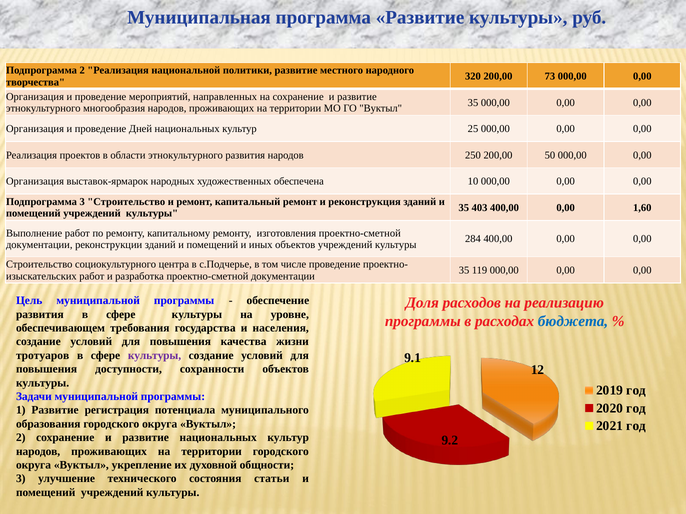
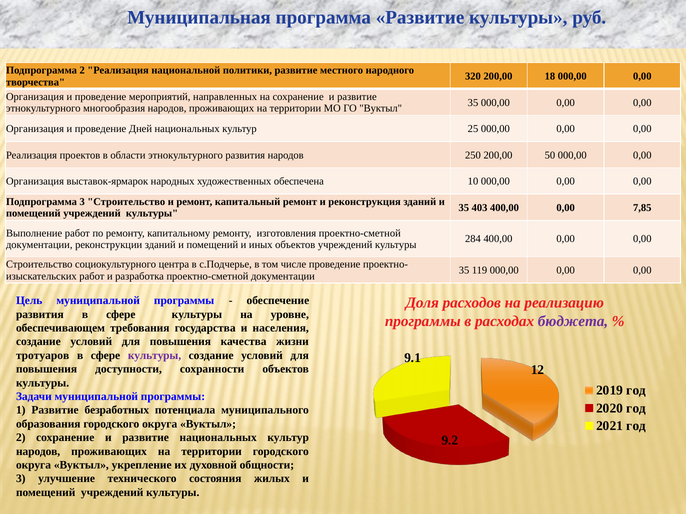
73: 73 -> 18
1,60: 1,60 -> 7,85
бюджета colour: blue -> purple
регистрация: регистрация -> безработных
статьи: статьи -> жилых
